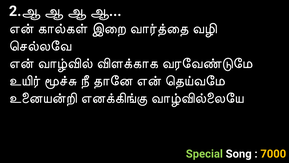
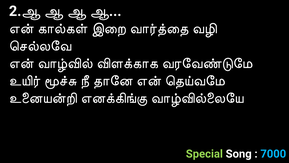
7000 colour: yellow -> light blue
